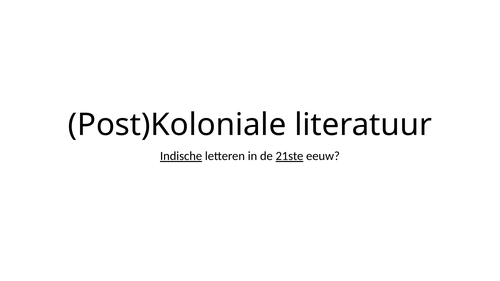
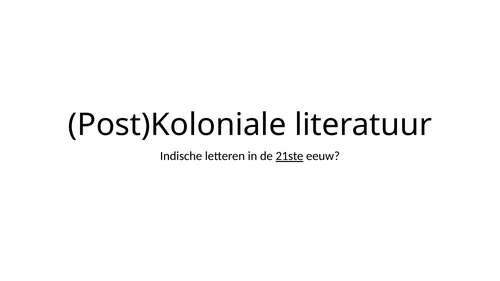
Indische underline: present -> none
